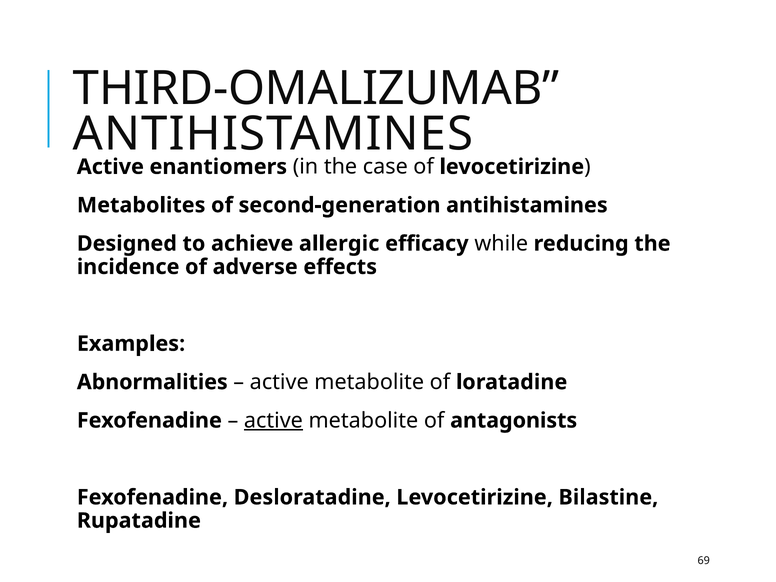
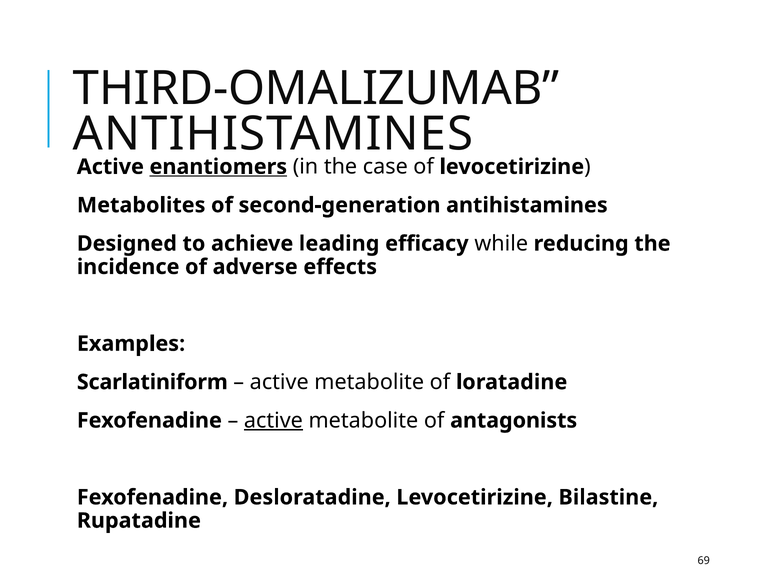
enantiomers underline: none -> present
allergic: allergic -> leading
Abnormalities: Abnormalities -> Scarlatiniform
